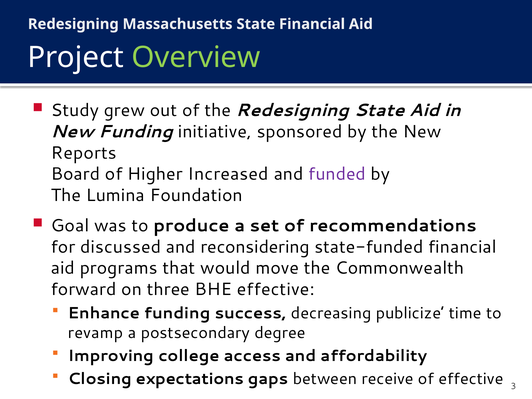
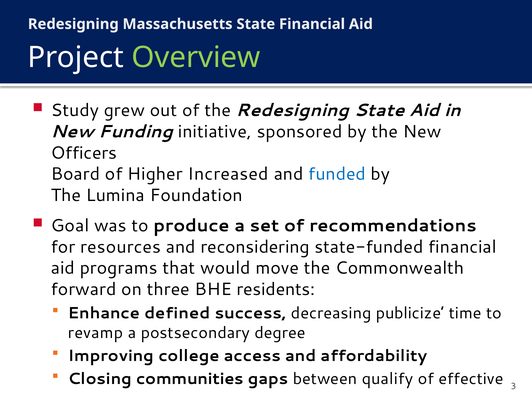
Reports: Reports -> Officers
funded colour: purple -> blue
discussed: discussed -> resources
BHE effective: effective -> residents
Enhance funding: funding -> defined
expectations: expectations -> communities
receive: receive -> qualify
